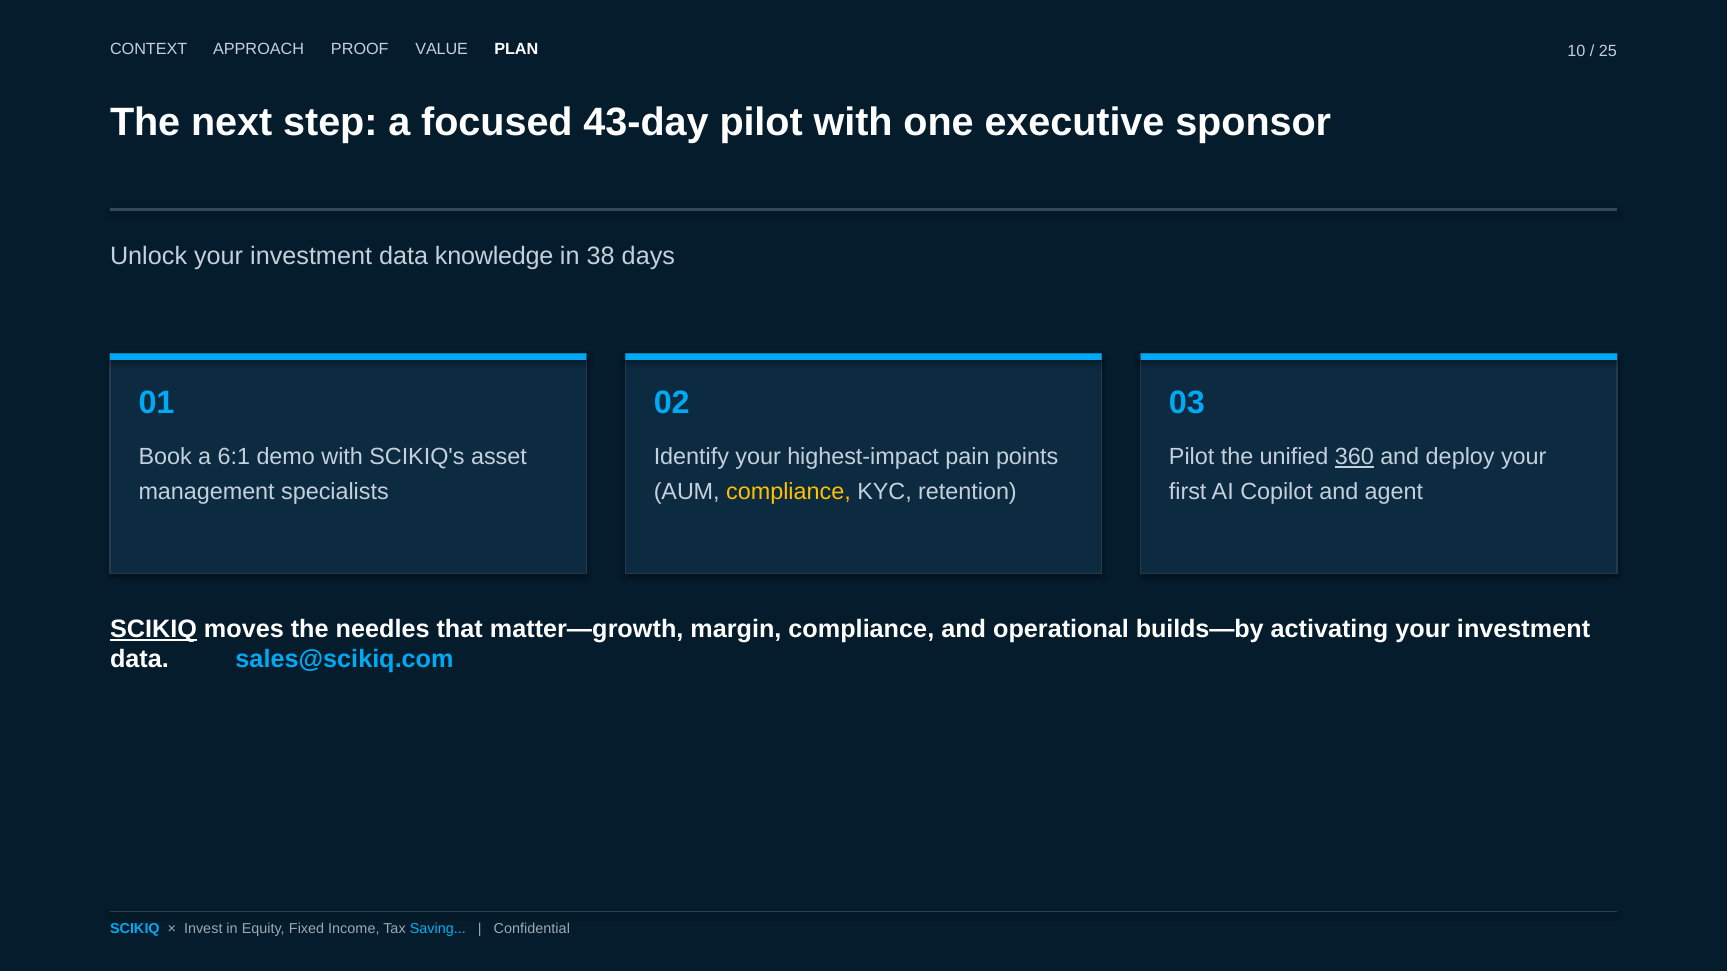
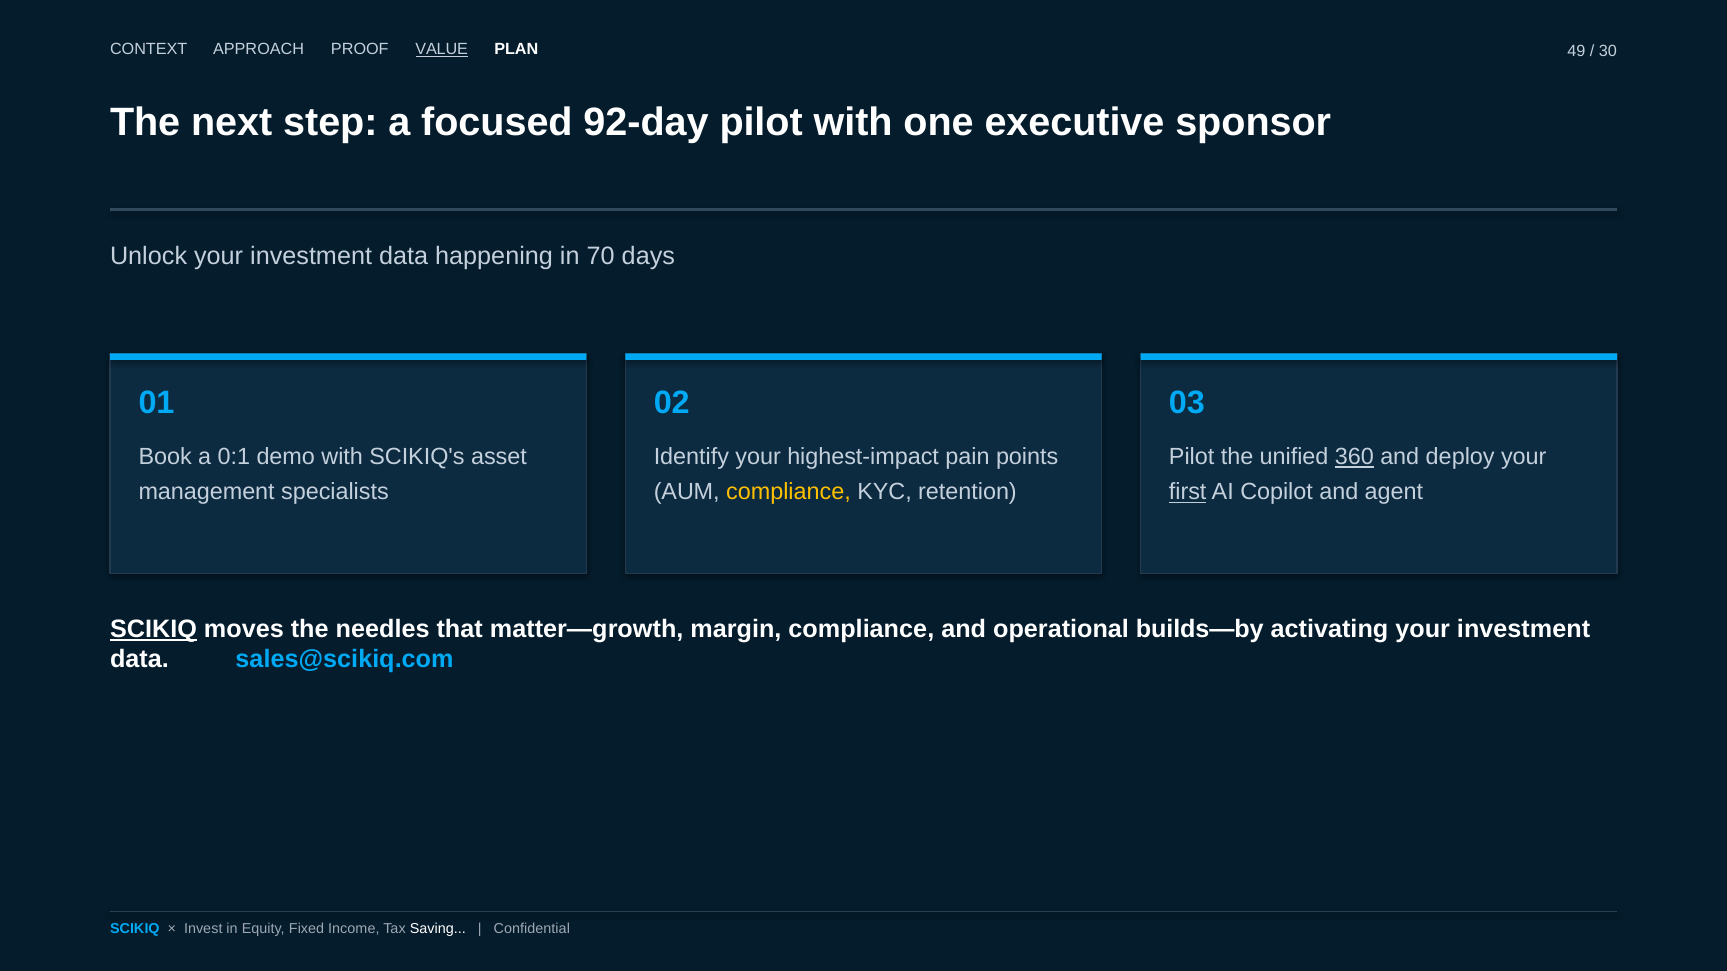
VALUE underline: none -> present
10: 10 -> 49
25: 25 -> 30
43-day: 43-day -> 92-day
knowledge: knowledge -> happening
38: 38 -> 70
6:1: 6:1 -> 0:1
first underline: none -> present
Saving colour: light blue -> white
